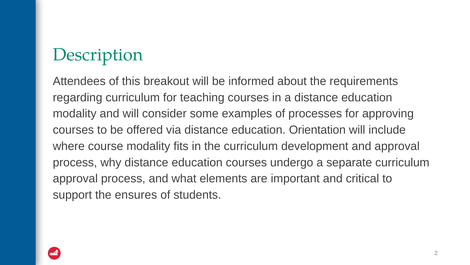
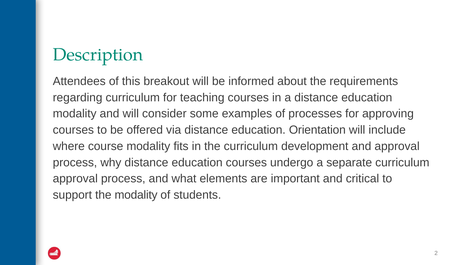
the ensures: ensures -> modality
